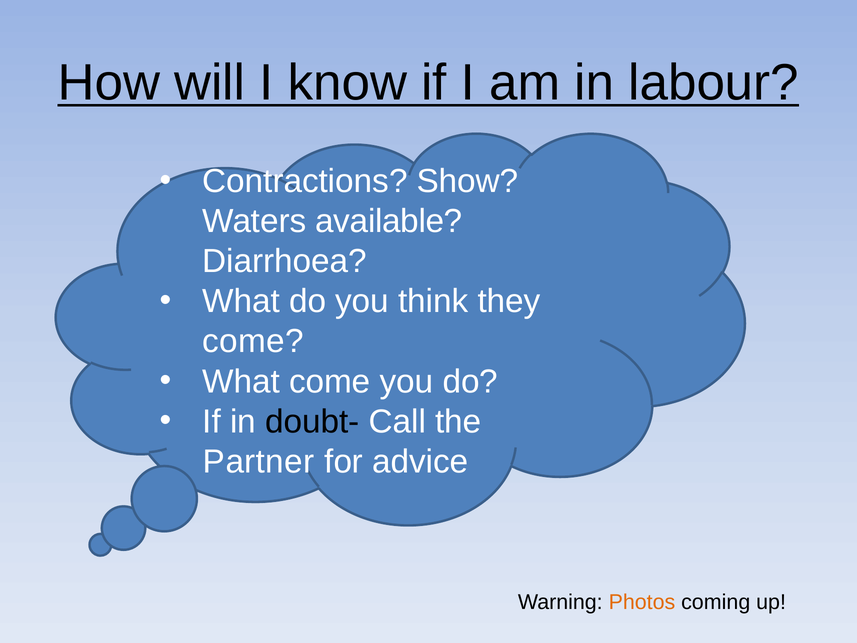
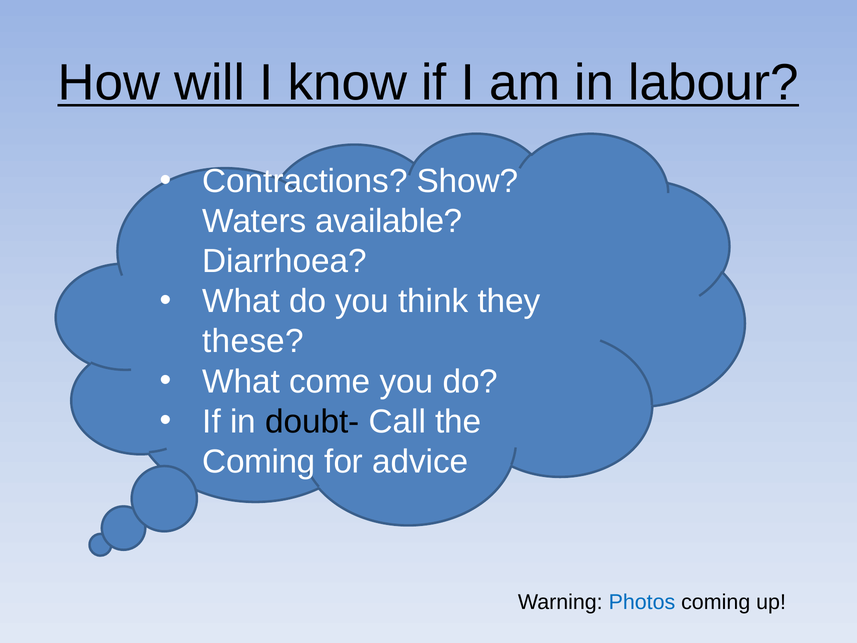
come at (253, 341): come -> these
Partner at (259, 461): Partner -> Coming
Photos colour: orange -> blue
